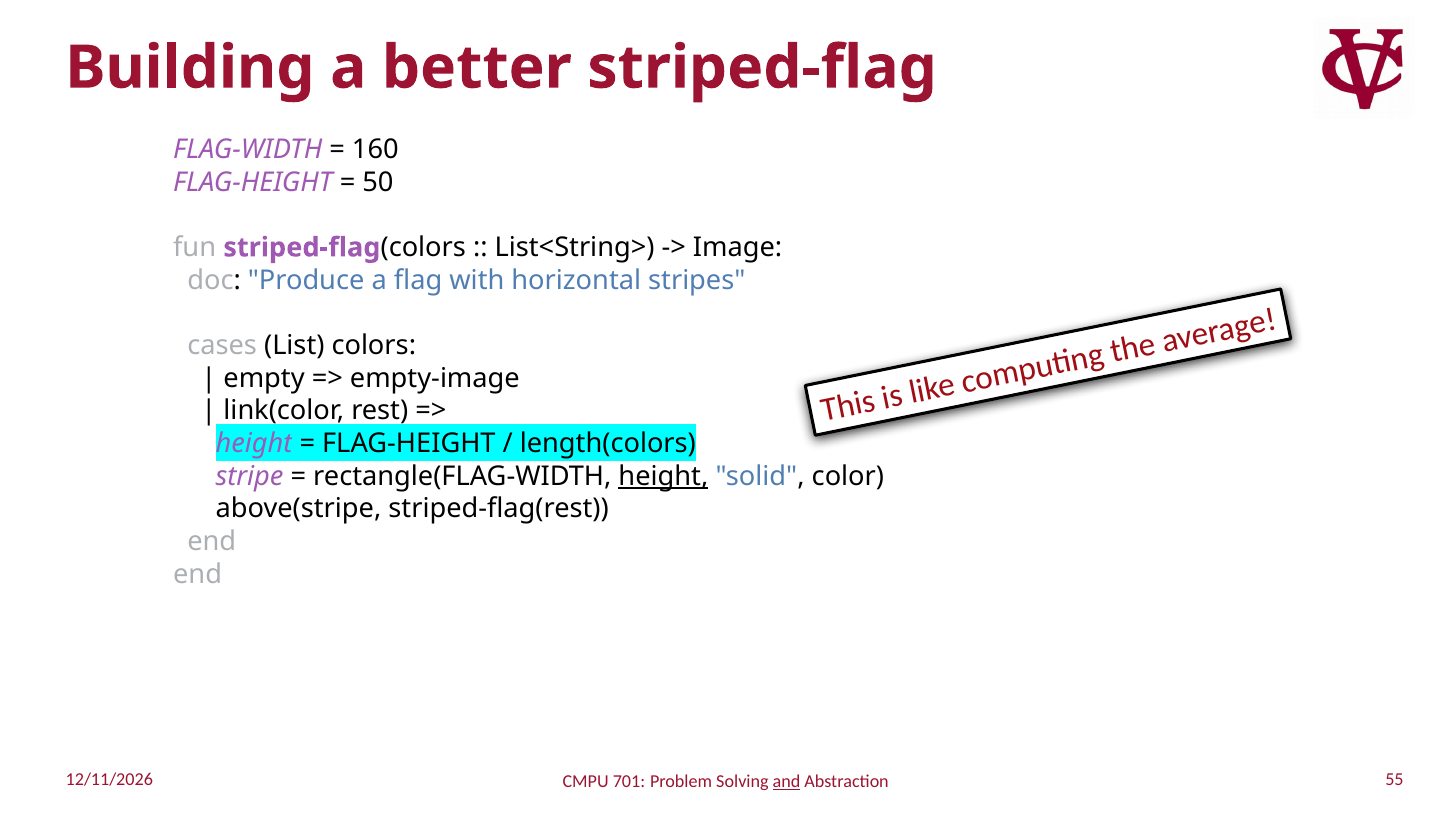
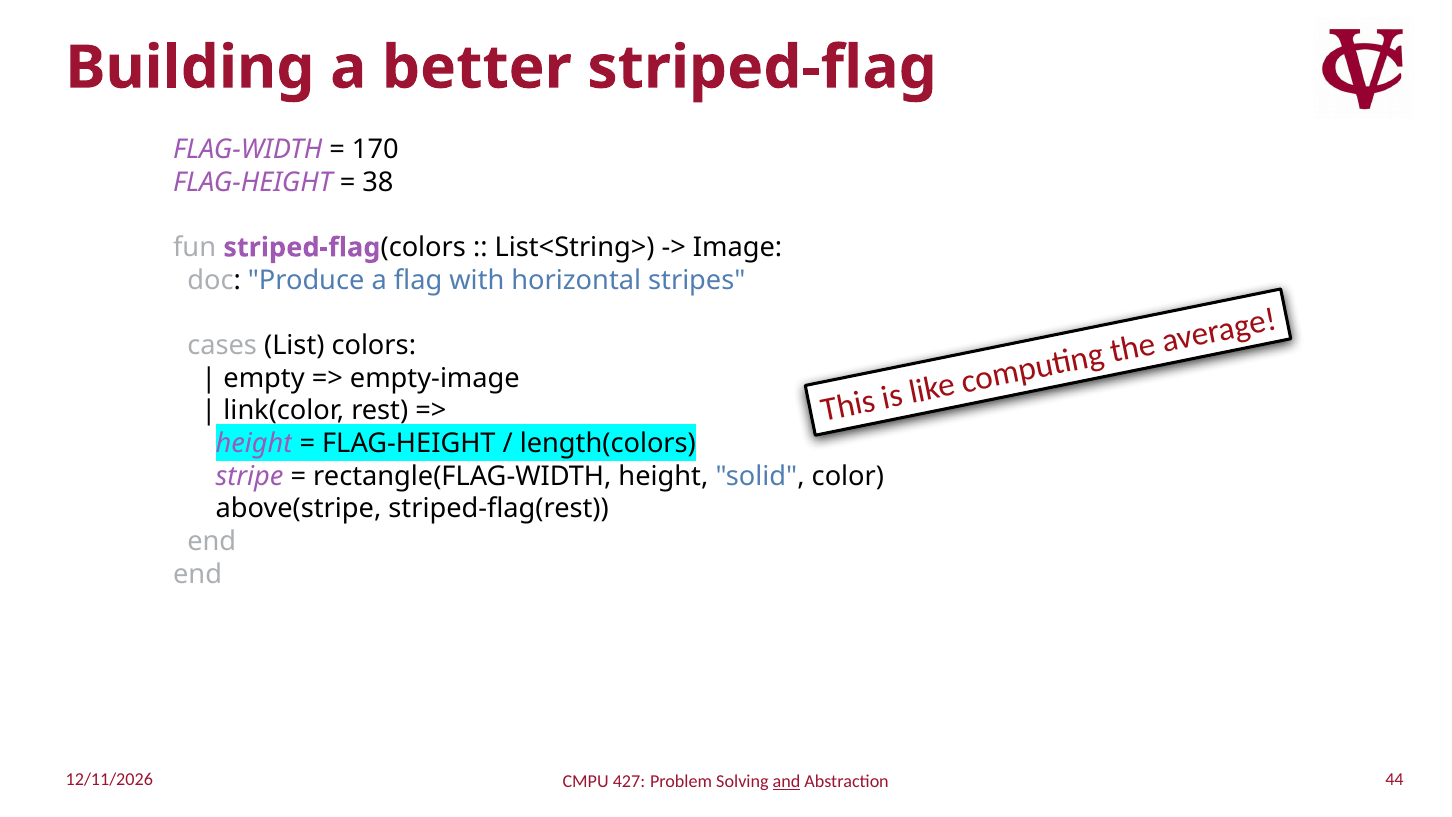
160: 160 -> 170
50: 50 -> 38
height at (663, 476) underline: present -> none
55: 55 -> 44
701: 701 -> 427
